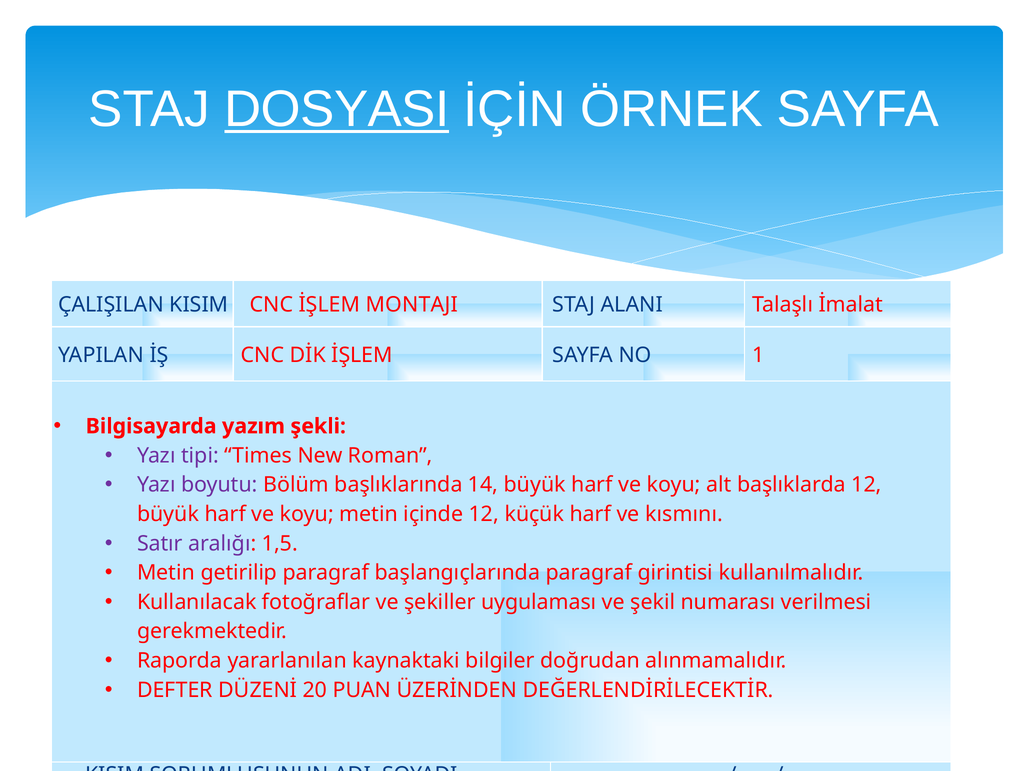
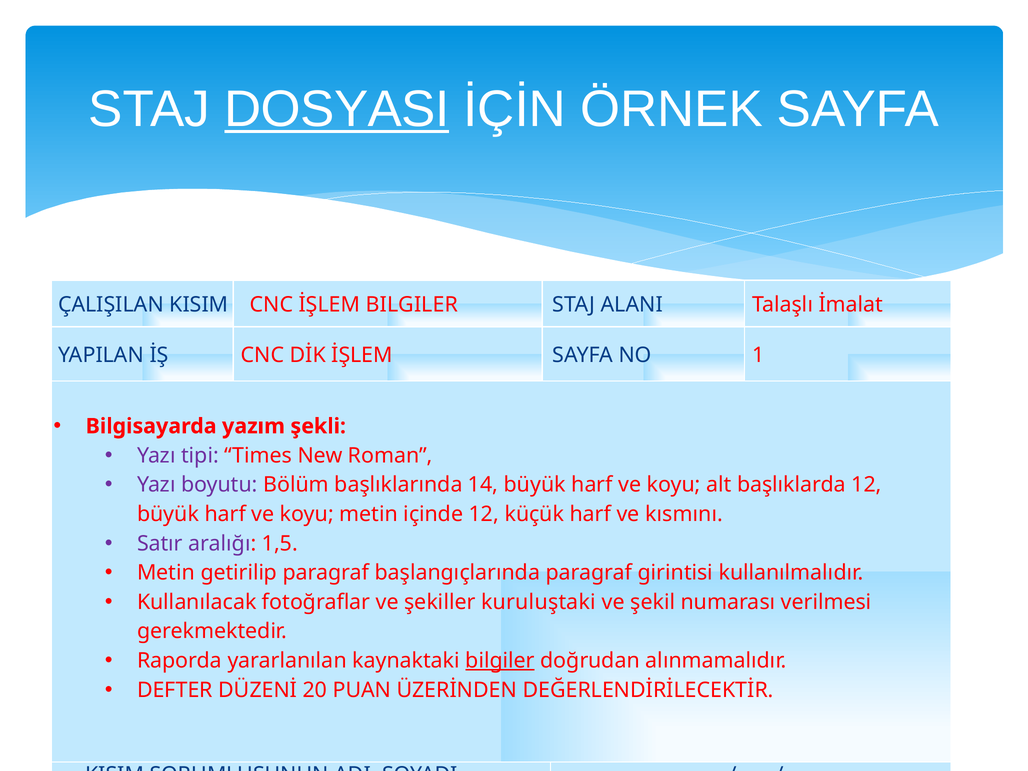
İŞLEM MONTAJI: MONTAJI -> BILGILER
uygulaması: uygulaması -> kuruluştaki
bilgiler at (500, 661) underline: none -> present
